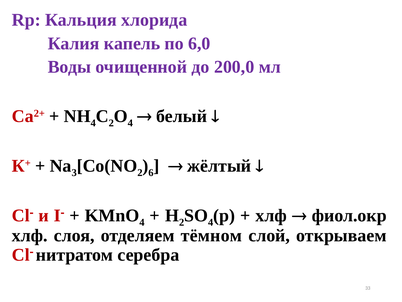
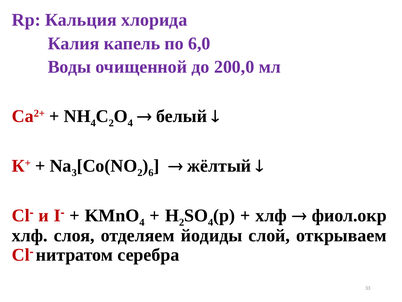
тёмном: тёмном -> йодиды
